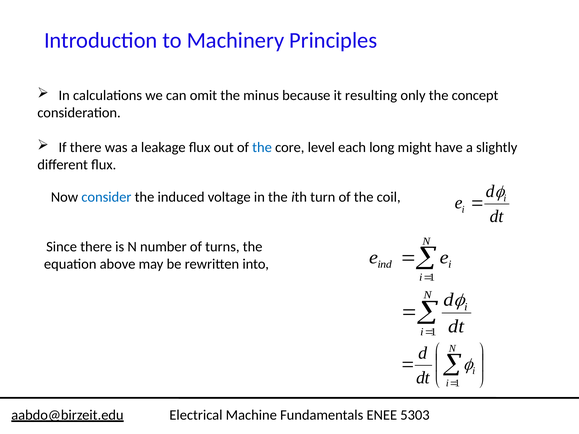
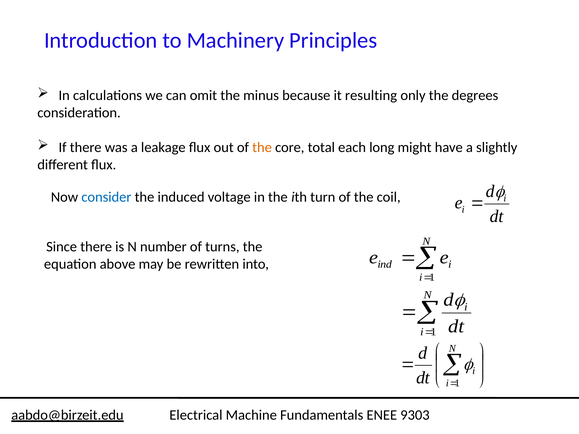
concept: concept -> degrees
the at (262, 147) colour: blue -> orange
level: level -> total
5303: 5303 -> 9303
